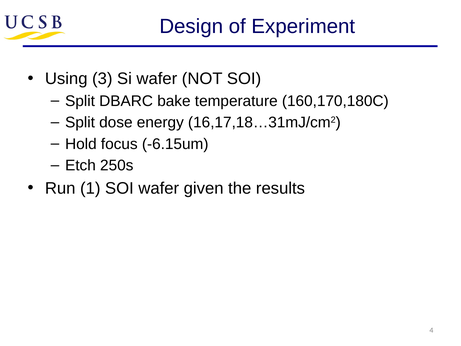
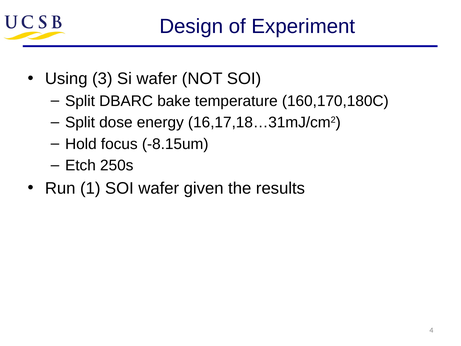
-6.15um: -6.15um -> -8.15um
